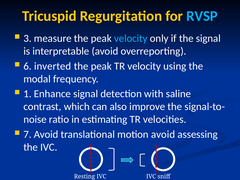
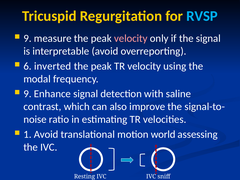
3 at (27, 38): 3 -> 9
velocity at (131, 38) colour: light blue -> pink
1 at (27, 94): 1 -> 9
7: 7 -> 1
motion avoid: avoid -> world
